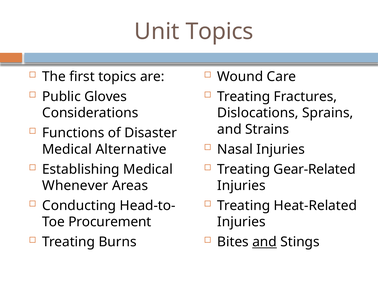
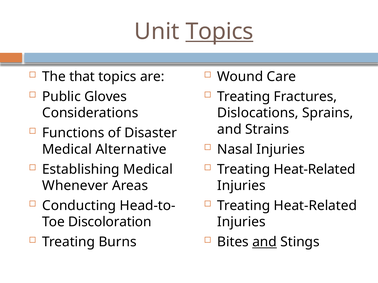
Topics at (219, 32) underline: none -> present
first: first -> that
Gear-Related at (315, 170): Gear-Related -> Heat-Related
Procurement: Procurement -> Discoloration
